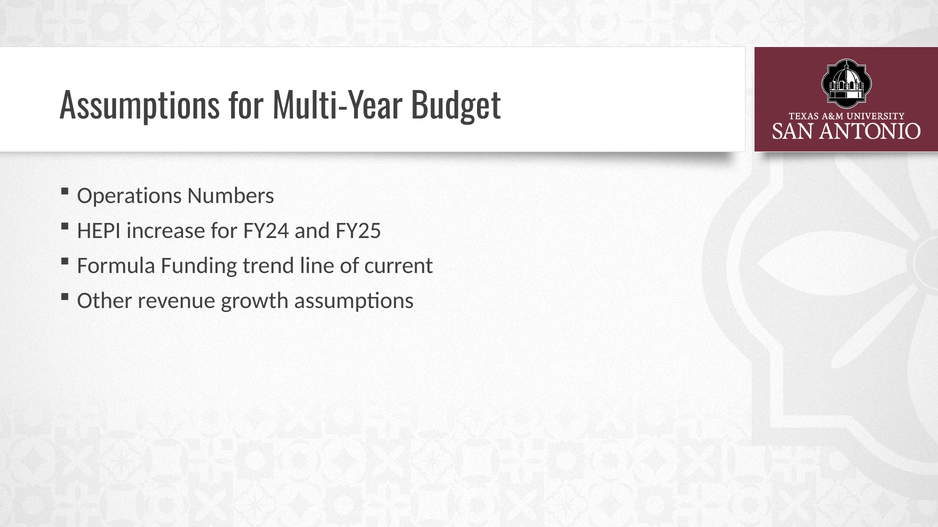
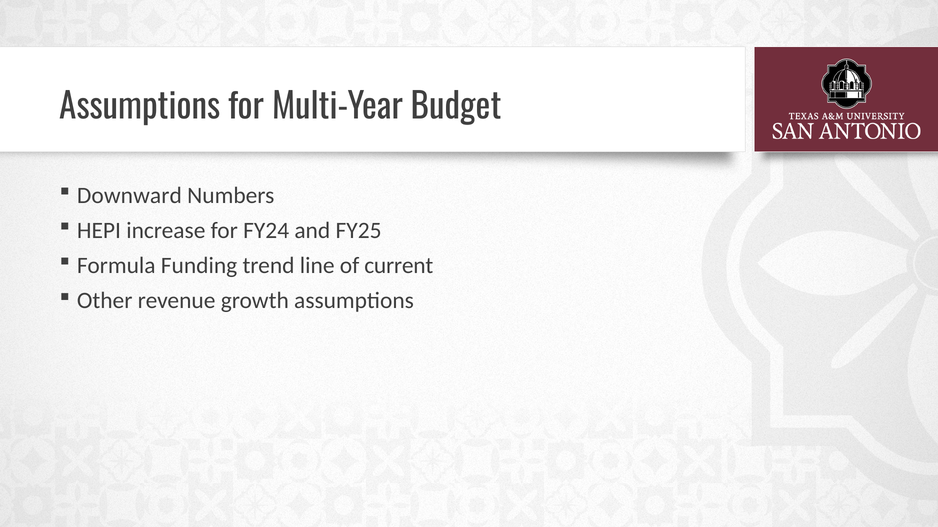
Operations: Operations -> Downward
